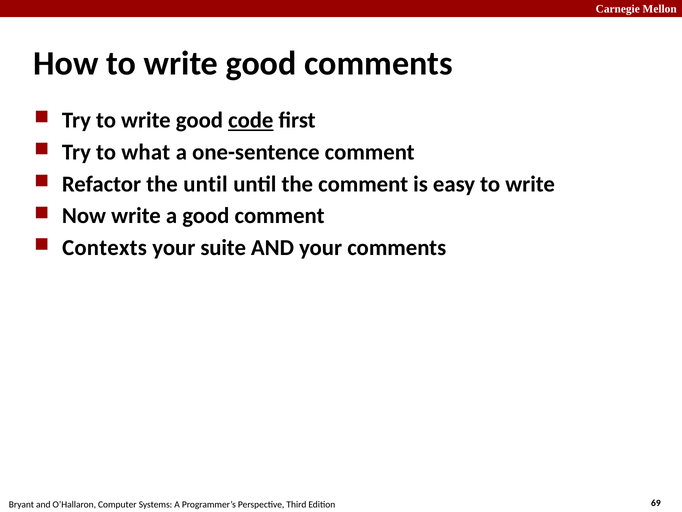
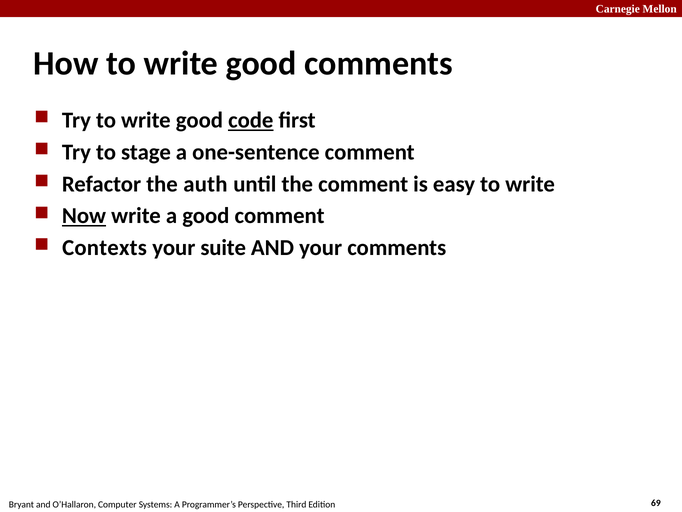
what: what -> stage
the until: until -> auth
Now underline: none -> present
